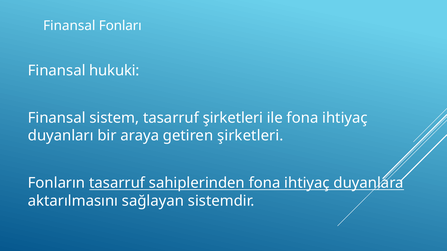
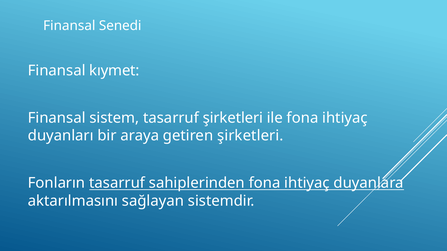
Fonları: Fonları -> Senedi
hukuki: hukuki -> kıymet
